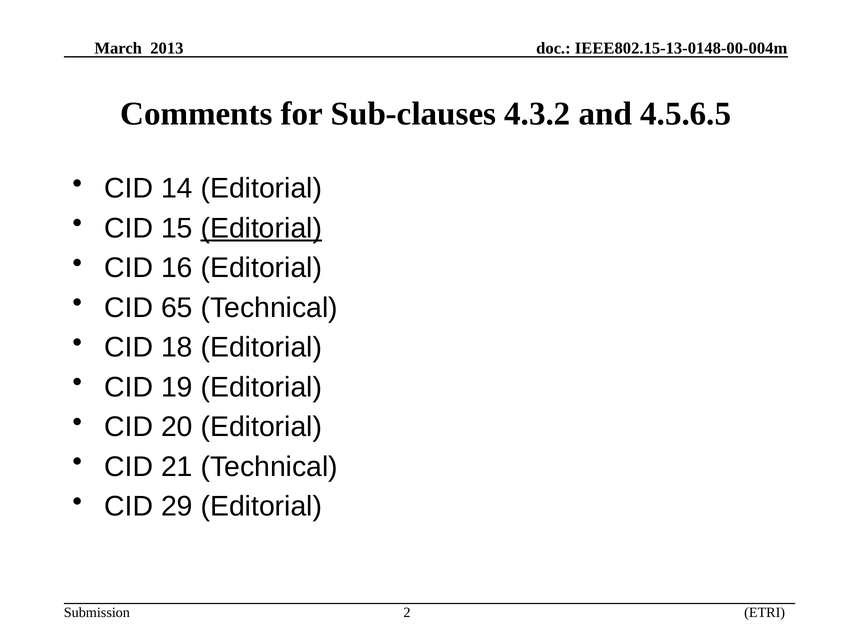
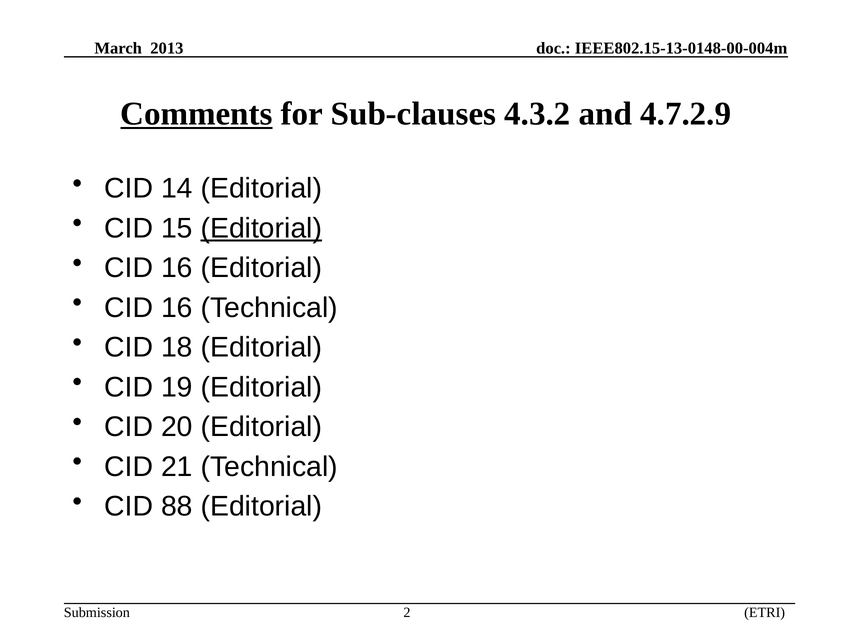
Comments underline: none -> present
4.5.6.5: 4.5.6.5 -> 4.7.2.9
65 at (177, 308): 65 -> 16
29: 29 -> 88
